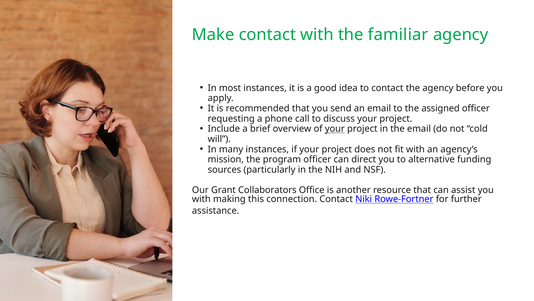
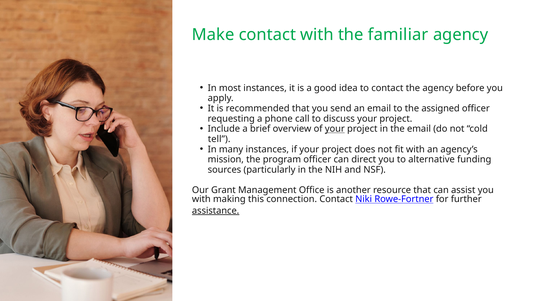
will: will -> tell
Collaborators: Collaborators -> Management
assistance underline: none -> present
